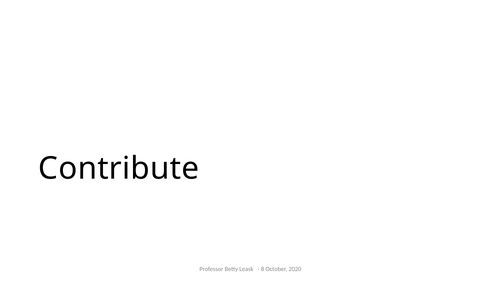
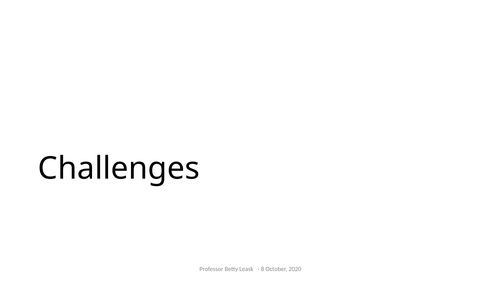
Contribute: Contribute -> Challenges
